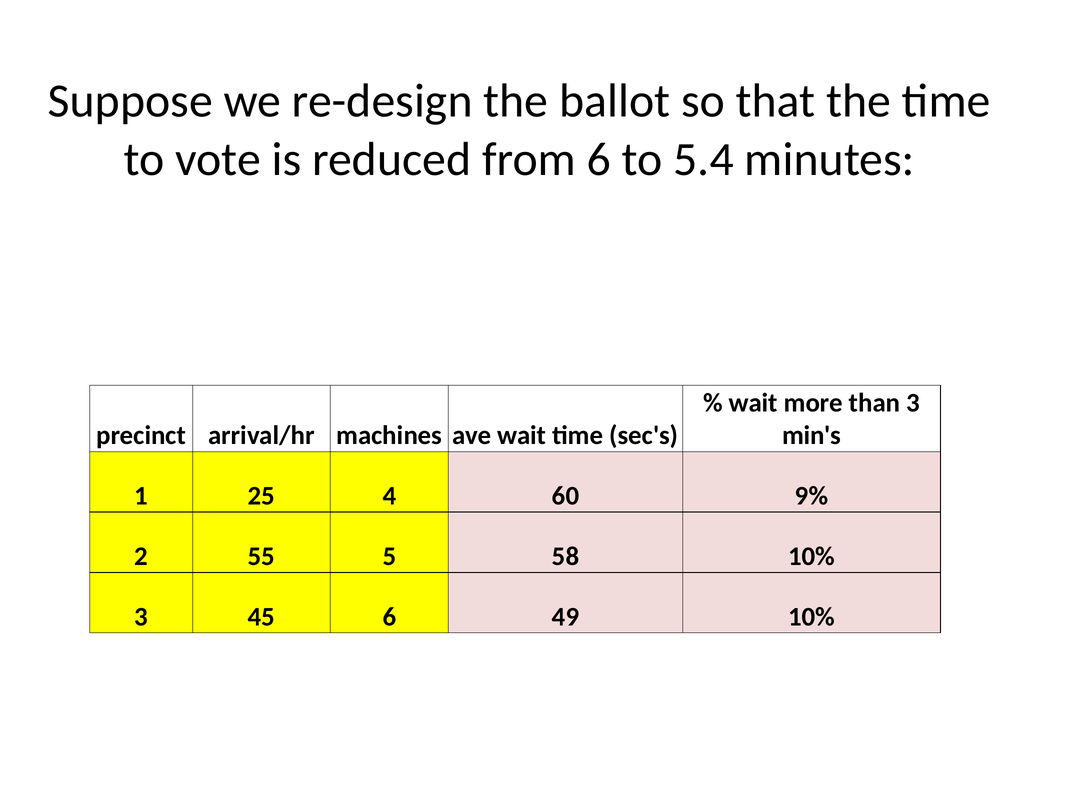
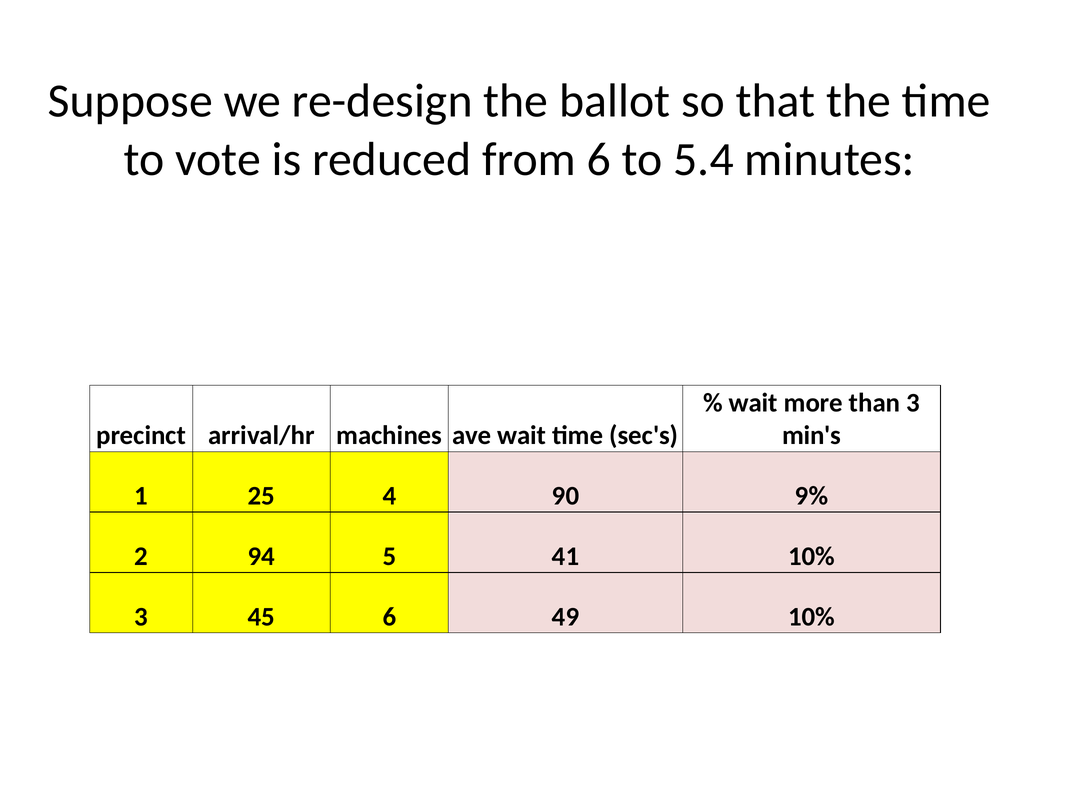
60: 60 -> 90
55: 55 -> 94
58: 58 -> 41
